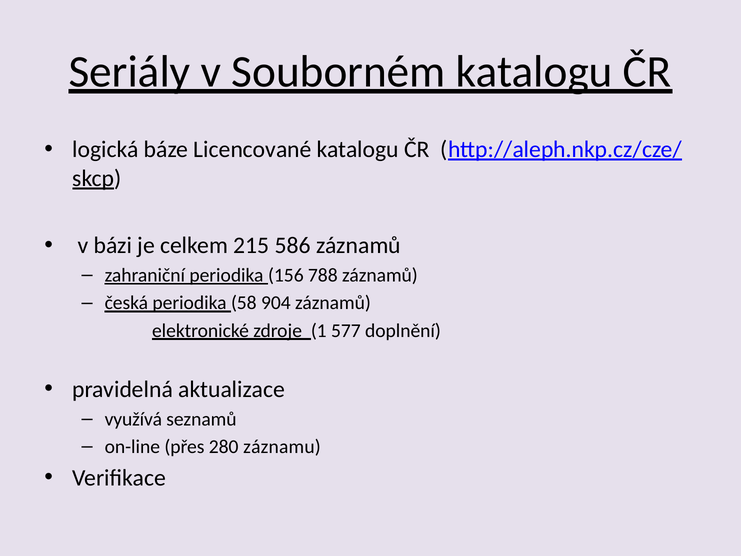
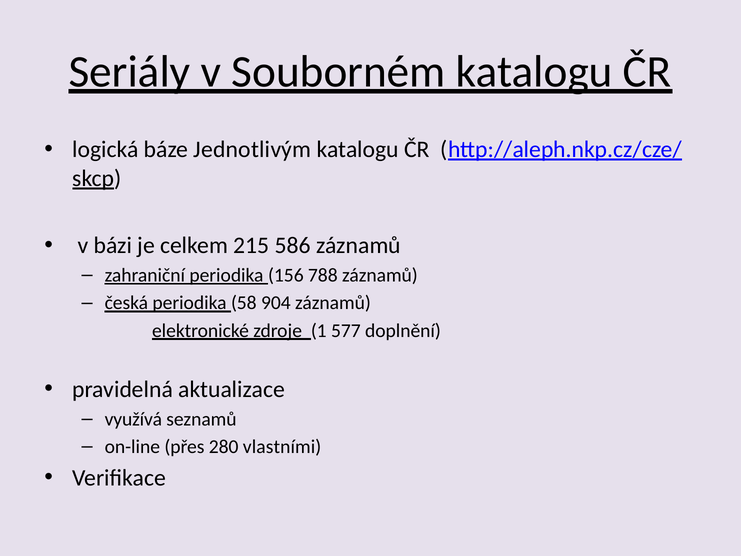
Licencované: Licencované -> Jednotlivým
záznamu: záznamu -> vlastními
